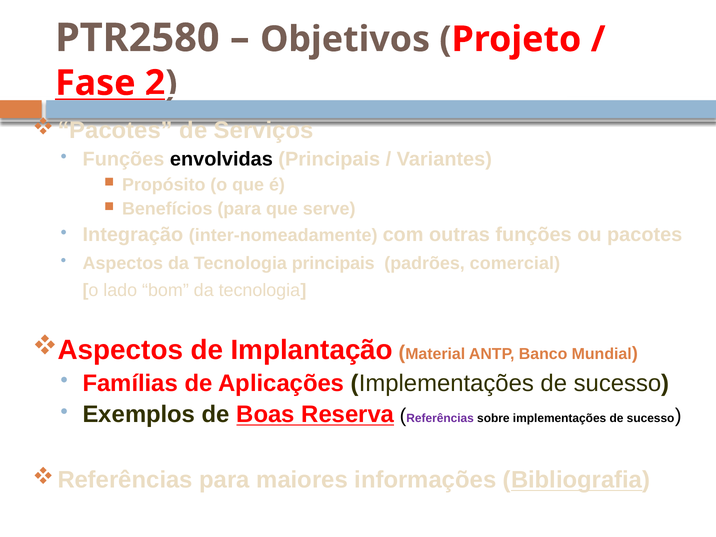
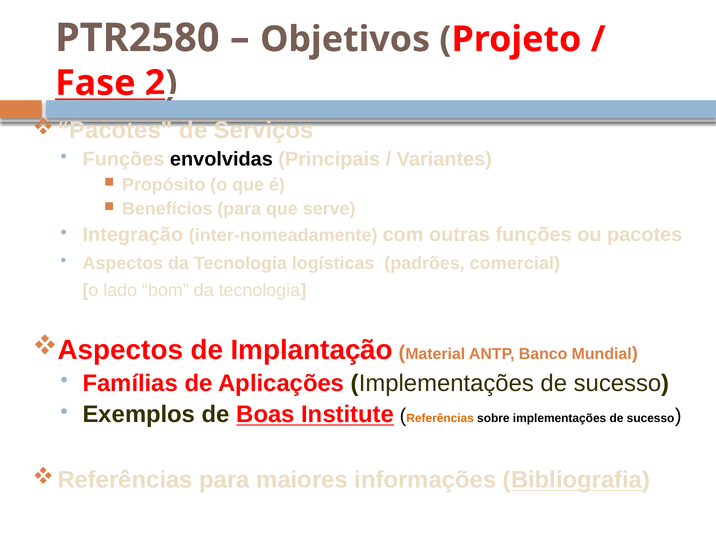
Tecnologia principais: principais -> logísticas
Reserva: Reserva -> Institute
Referências colour: purple -> orange
